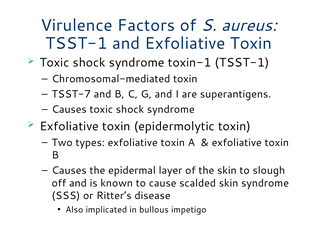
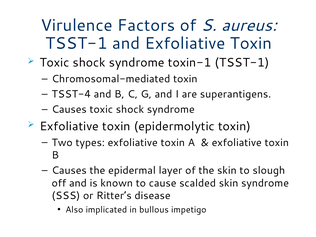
TSST-7: TSST-7 -> TSST-4
